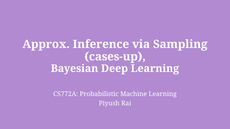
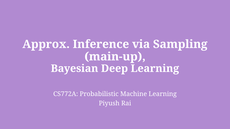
cases-up: cases-up -> main-up
